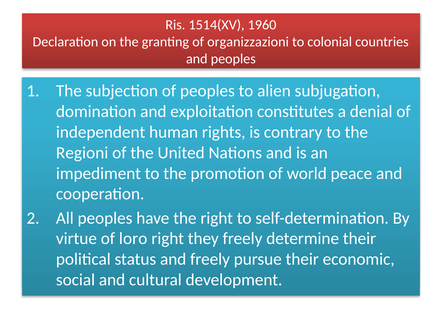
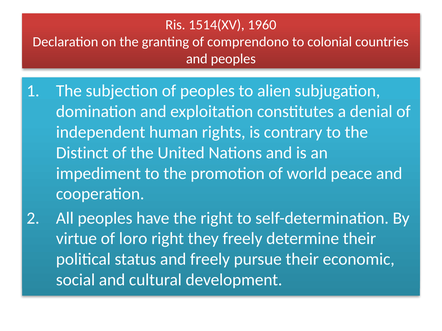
organizzazioni: organizzazioni -> comprendono
Regioni: Regioni -> Distinct
